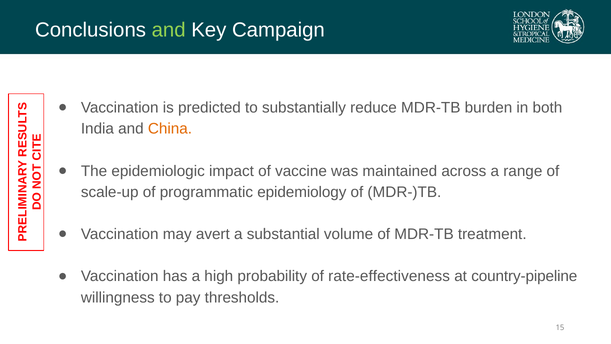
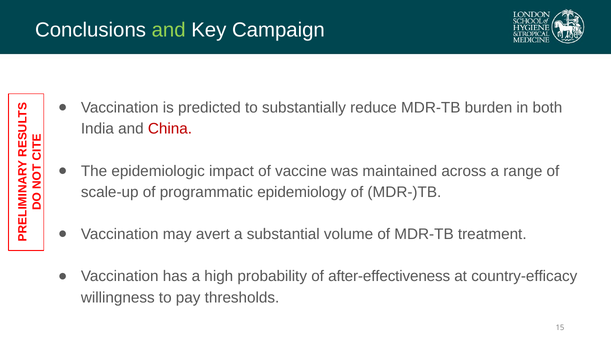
China colour: orange -> red
rate-effectiveness: rate-effectiveness -> after-effectiveness
country-pipeline: country-pipeline -> country-efficacy
